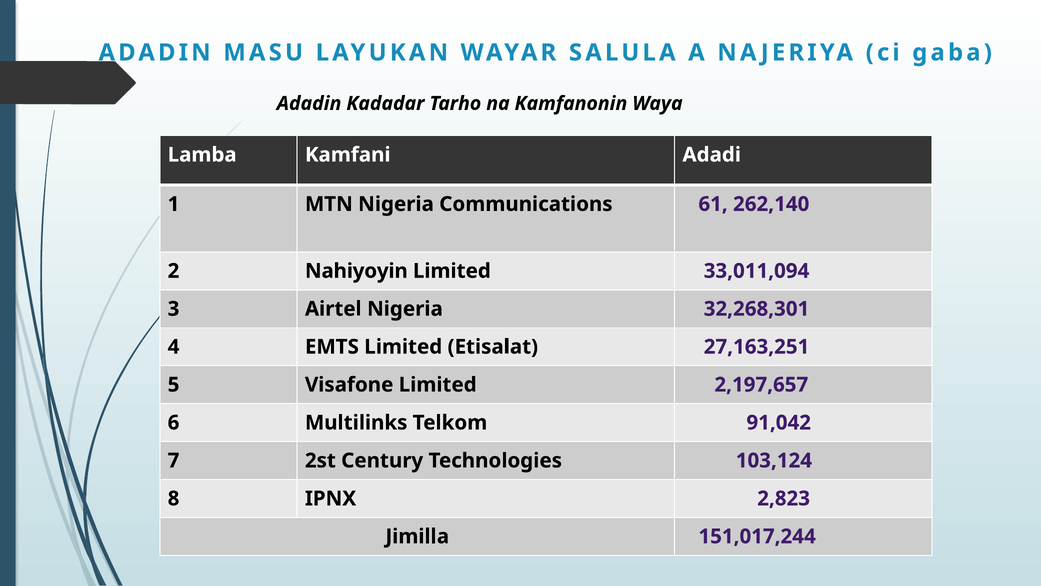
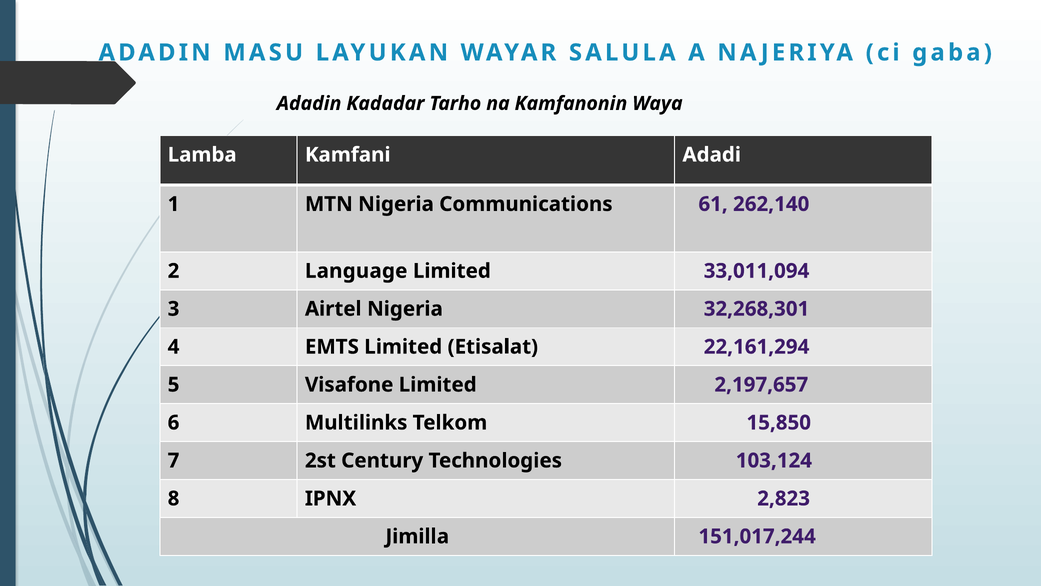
Nahiyoyin: Nahiyoyin -> Language
27,163,251: 27,163,251 -> 22,161,294
91,042: 91,042 -> 15,850
